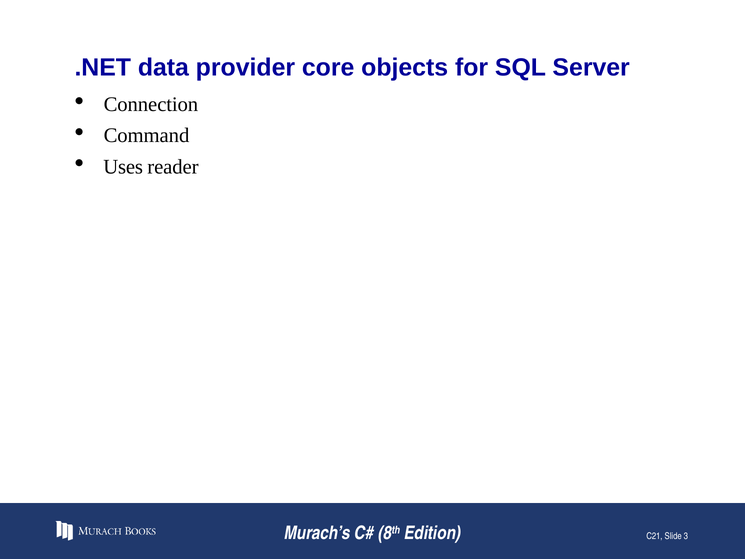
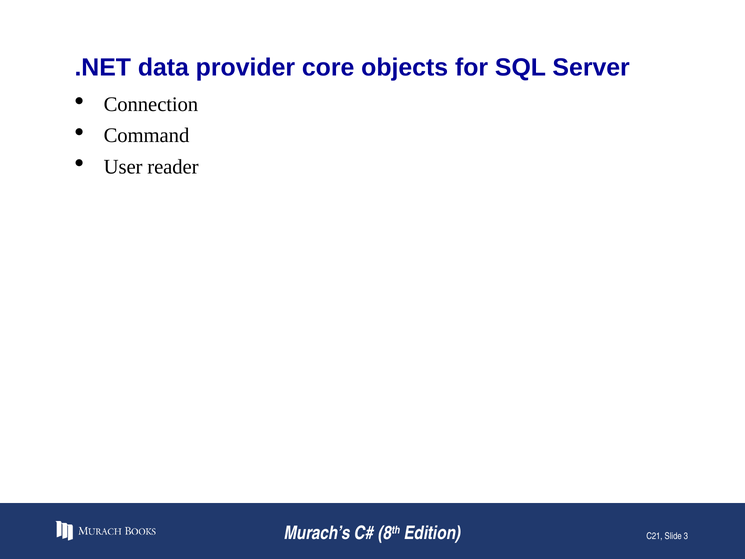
Uses: Uses -> User
